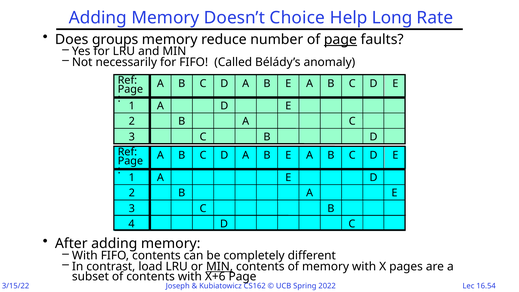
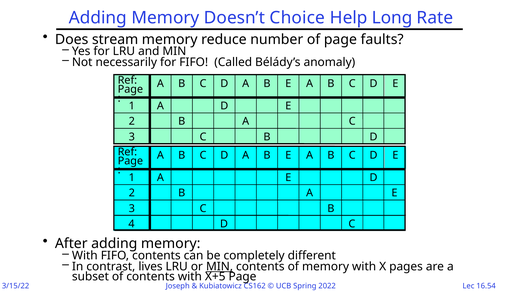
groups: groups -> stream
page at (340, 39) underline: present -> none
load: load -> lives
X+6: X+6 -> X+5
